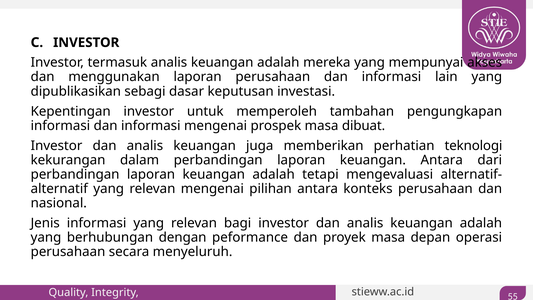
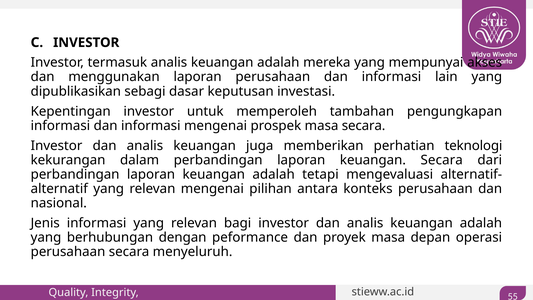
masa dibuat: dibuat -> secara
keuangan Antara: Antara -> Secara
